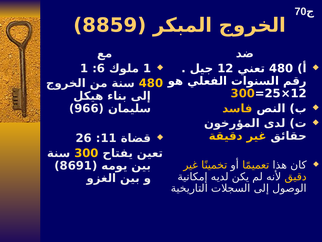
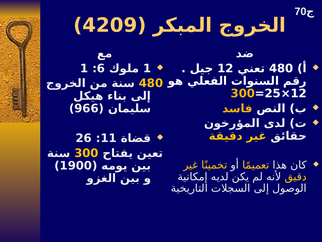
8859: 8859 -> 4209
8691: 8691 -> 1900
